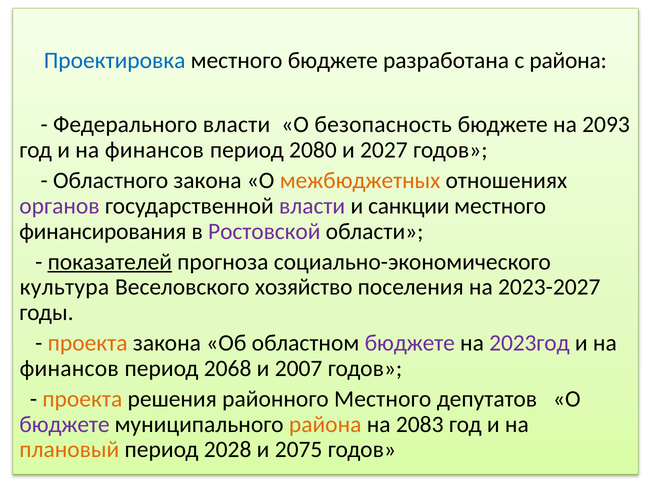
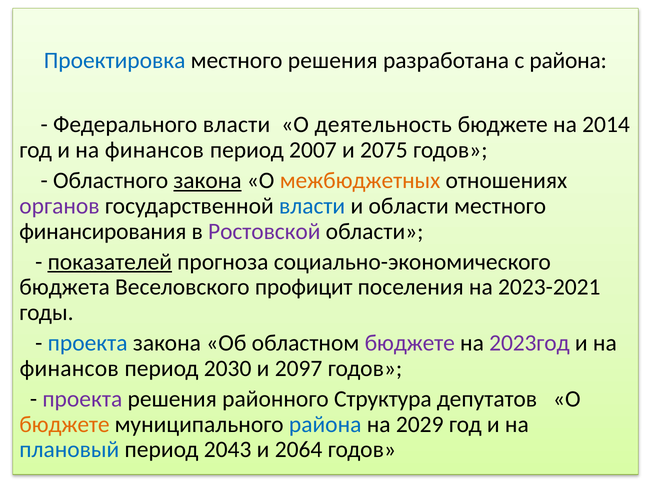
местного бюджете: бюджете -> решения
безопасность: безопасность -> деятельность
2093: 2093 -> 2014
2080: 2080 -> 2007
2027: 2027 -> 2075
закона at (208, 181) underline: none -> present
власти at (312, 206) colour: purple -> blue
и санкции: санкции -> области
культура: культура -> бюджета
хозяйство: хозяйство -> профицит
2023-2027: 2023-2027 -> 2023-2021
проекта at (88, 343) colour: orange -> blue
2068: 2068 -> 2030
2007: 2007 -> 2097
проекта at (82, 399) colour: orange -> purple
районного Местного: Местного -> Структура
бюджете at (64, 425) colour: purple -> orange
района at (325, 425) colour: orange -> blue
2083: 2083 -> 2029
плановый colour: orange -> blue
2028: 2028 -> 2043
2075: 2075 -> 2064
